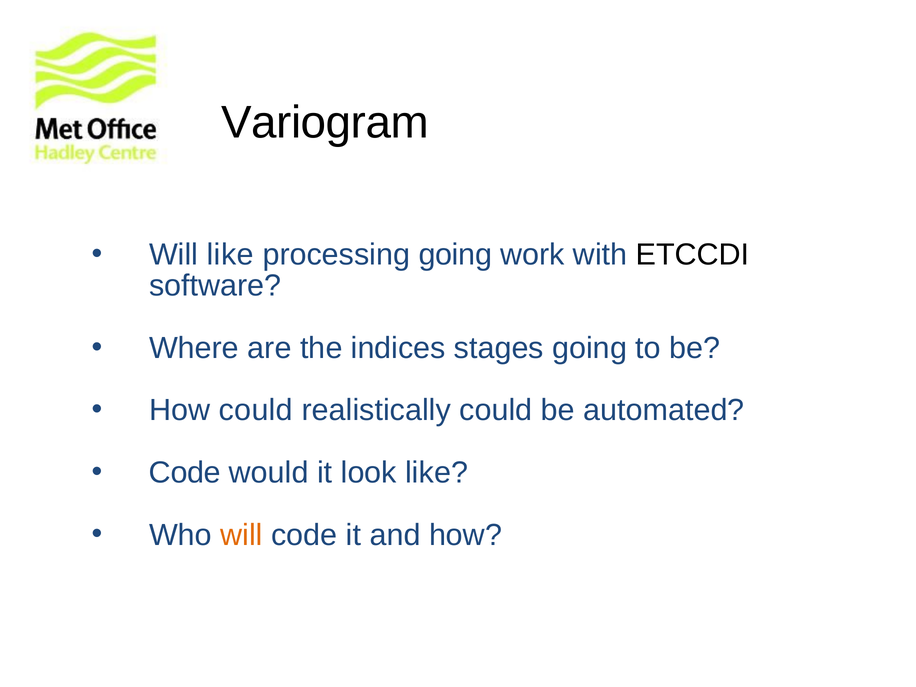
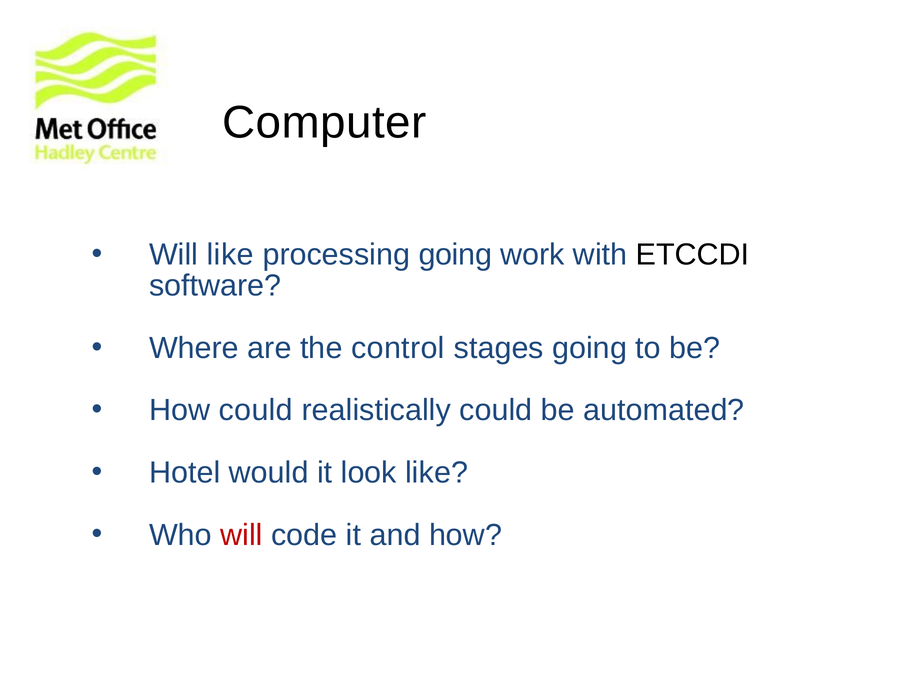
Variogram: Variogram -> Computer
indices: indices -> control
Code at (185, 473): Code -> Hotel
will at (242, 535) colour: orange -> red
